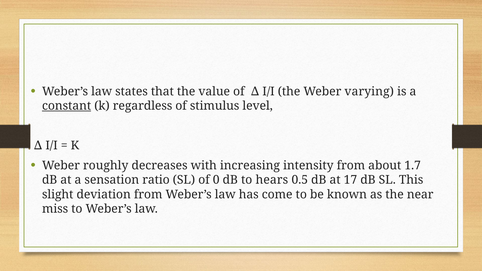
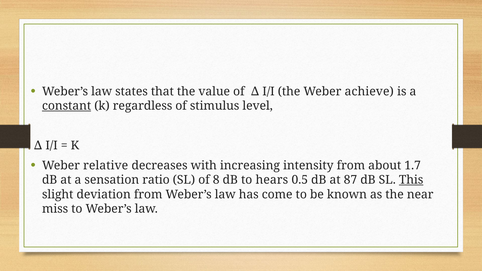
varying: varying -> achieve
roughly: roughly -> relative
0: 0 -> 8
17: 17 -> 87
This underline: none -> present
